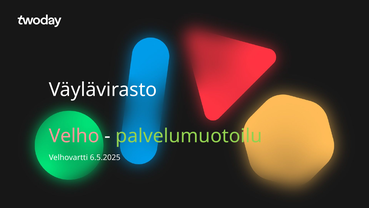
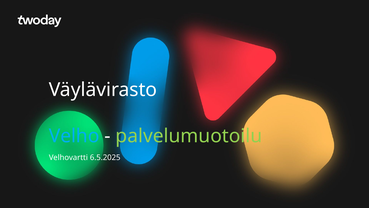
Velho colour: pink -> light blue
